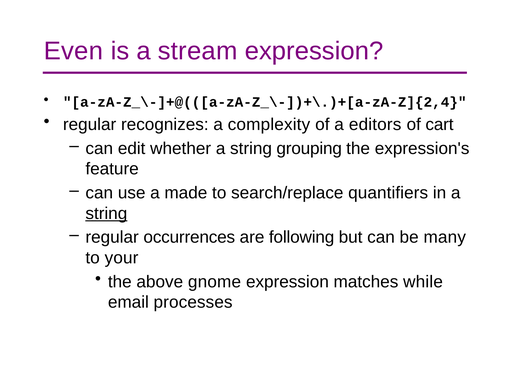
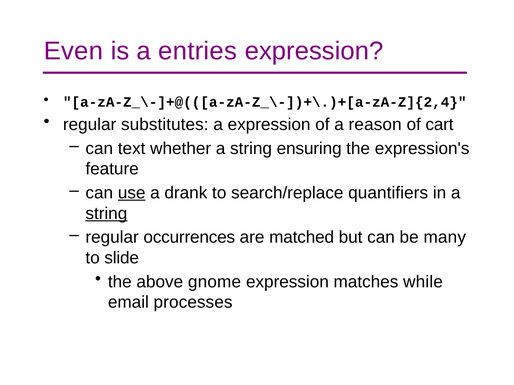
stream: stream -> entries
recognizes: recognizes -> substitutes
a complexity: complexity -> expression
editors: editors -> reason
edit: edit -> text
grouping: grouping -> ensuring
use underline: none -> present
made: made -> drank
following: following -> matched
your: your -> slide
